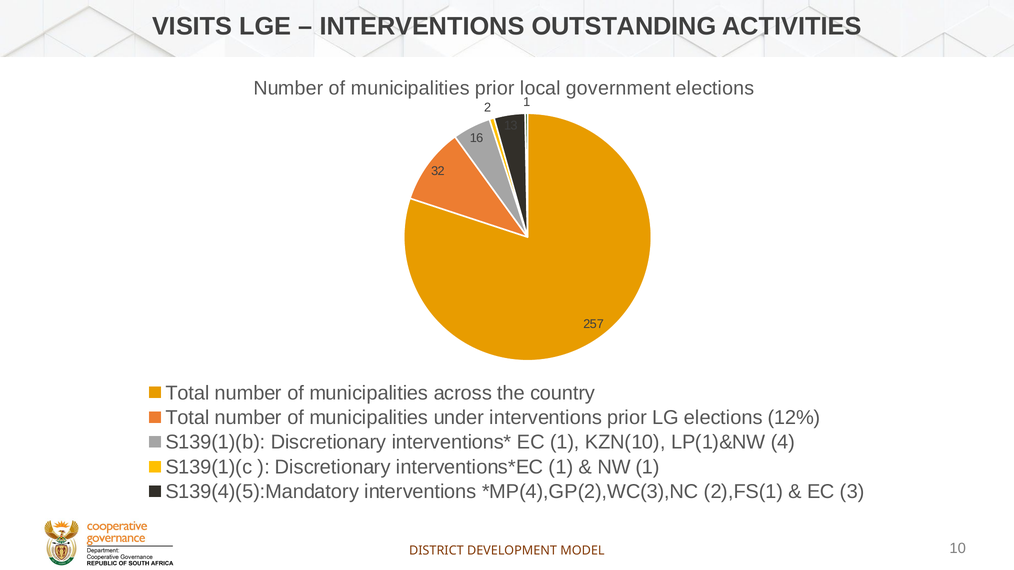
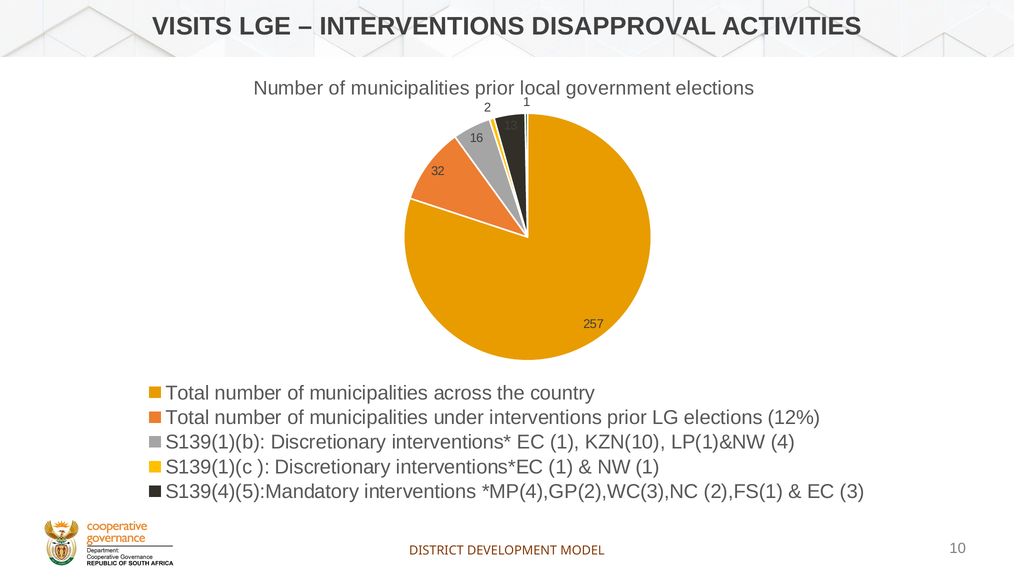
OUTSTANDING: OUTSTANDING -> DISAPPROVAL
